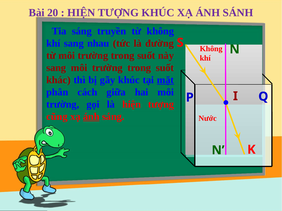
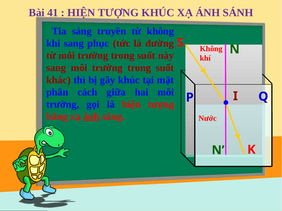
20: 20 -> 41
nhau: nhau -> phục
mặt underline: present -> none
cũng: cũng -> bằng
